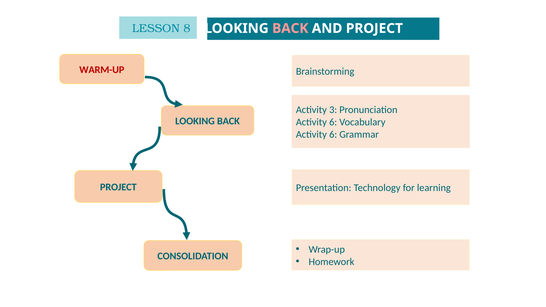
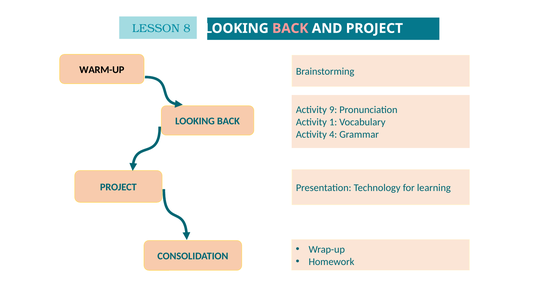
WARM-UP colour: red -> black
3: 3 -> 9
6 at (333, 122): 6 -> 1
6 at (333, 134): 6 -> 4
